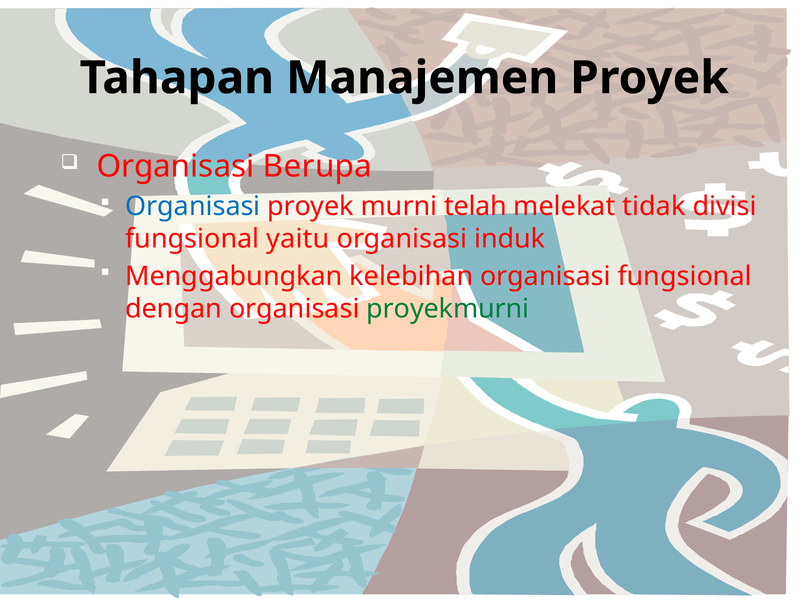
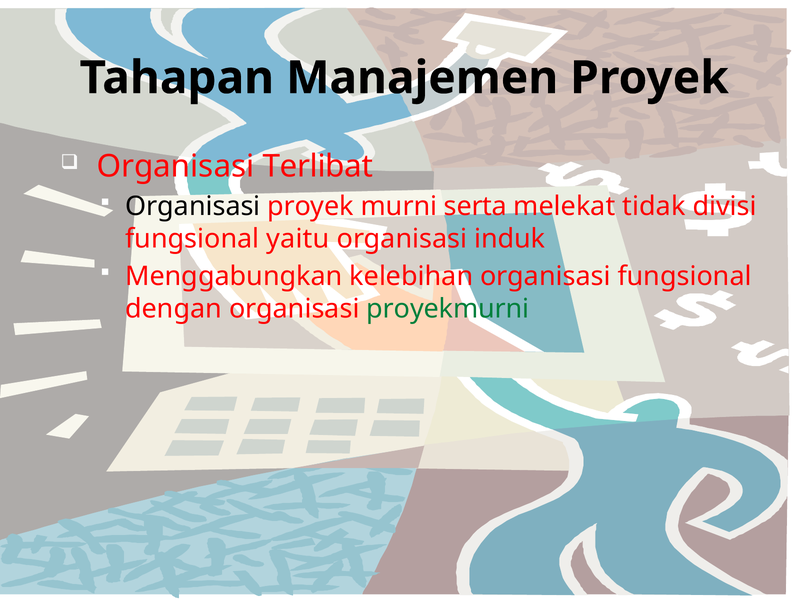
Berupa: Berupa -> Terlibat
Organisasi at (193, 207) colour: blue -> black
telah: telah -> serta
